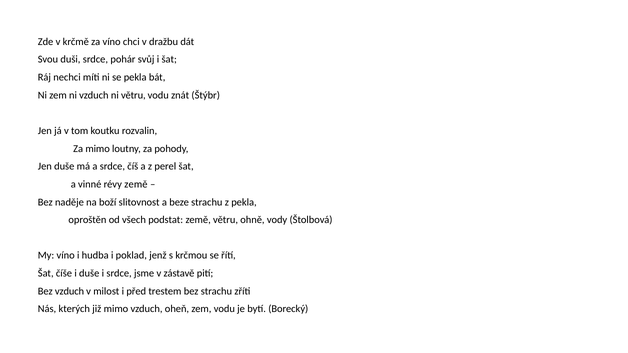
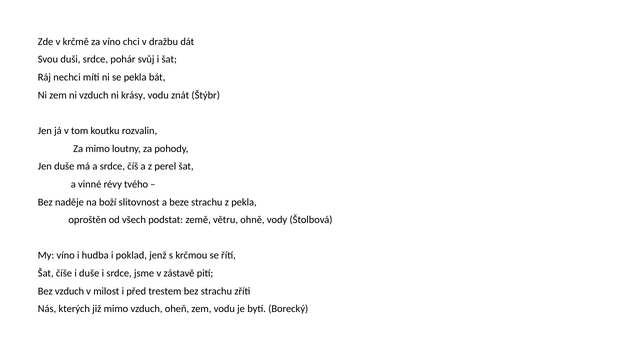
ni větru: větru -> krásy
révy země: země -> tvého
